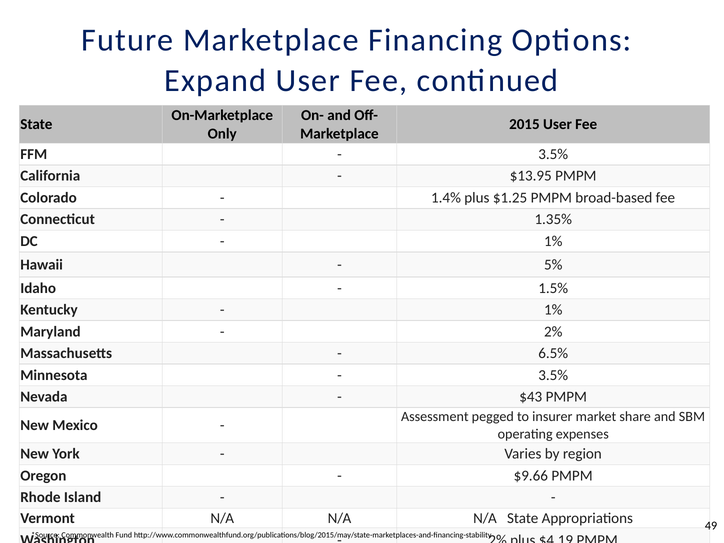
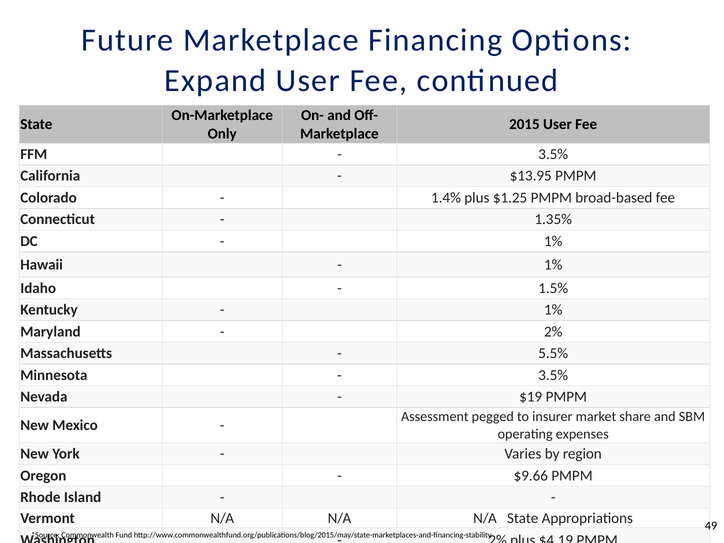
5% at (553, 265): 5% -> 1%
6.5%: 6.5% -> 5.5%
$43: $43 -> $19
